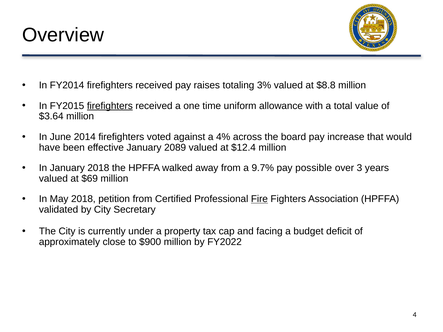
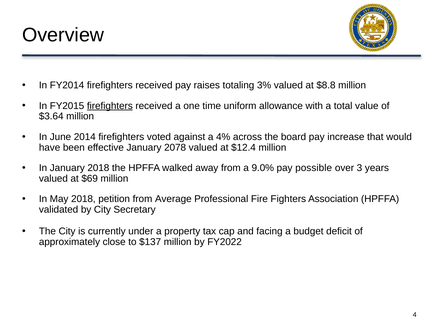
2089: 2089 -> 2078
9.7%: 9.7% -> 9.0%
Certified: Certified -> Average
Fire underline: present -> none
$900: $900 -> $137
